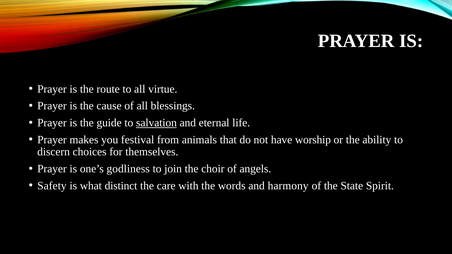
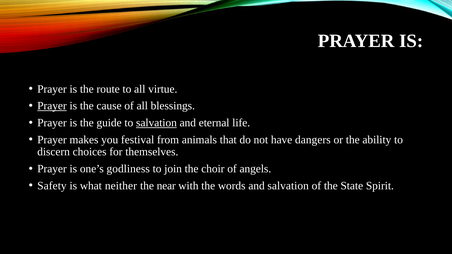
Prayer at (52, 106) underline: none -> present
worship: worship -> dangers
distinct: distinct -> neither
care: care -> near
and harmony: harmony -> salvation
